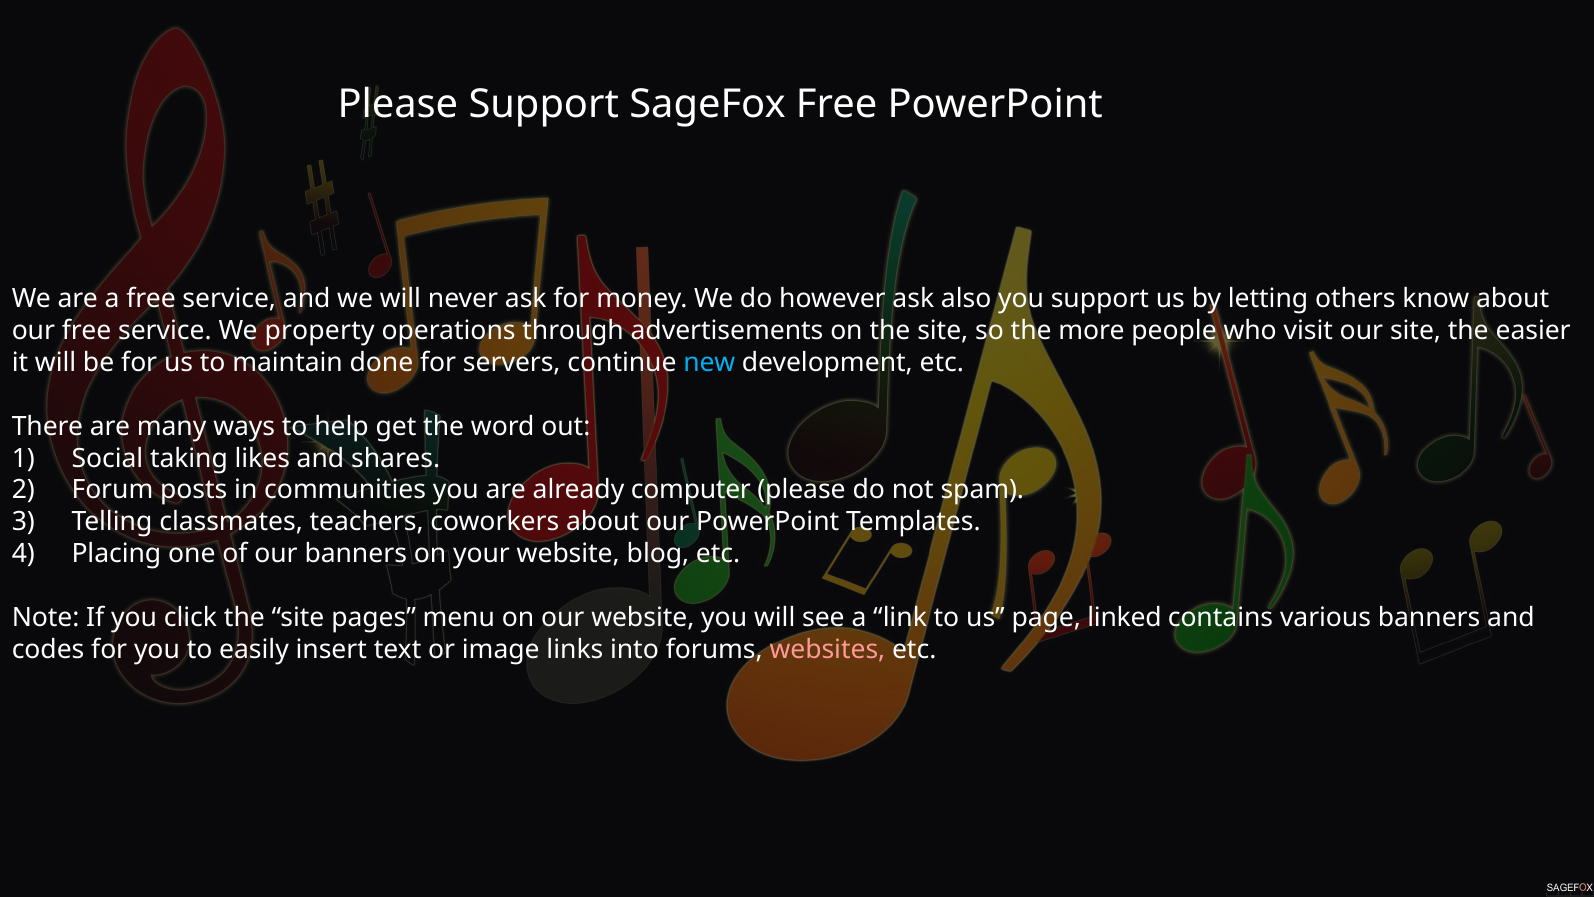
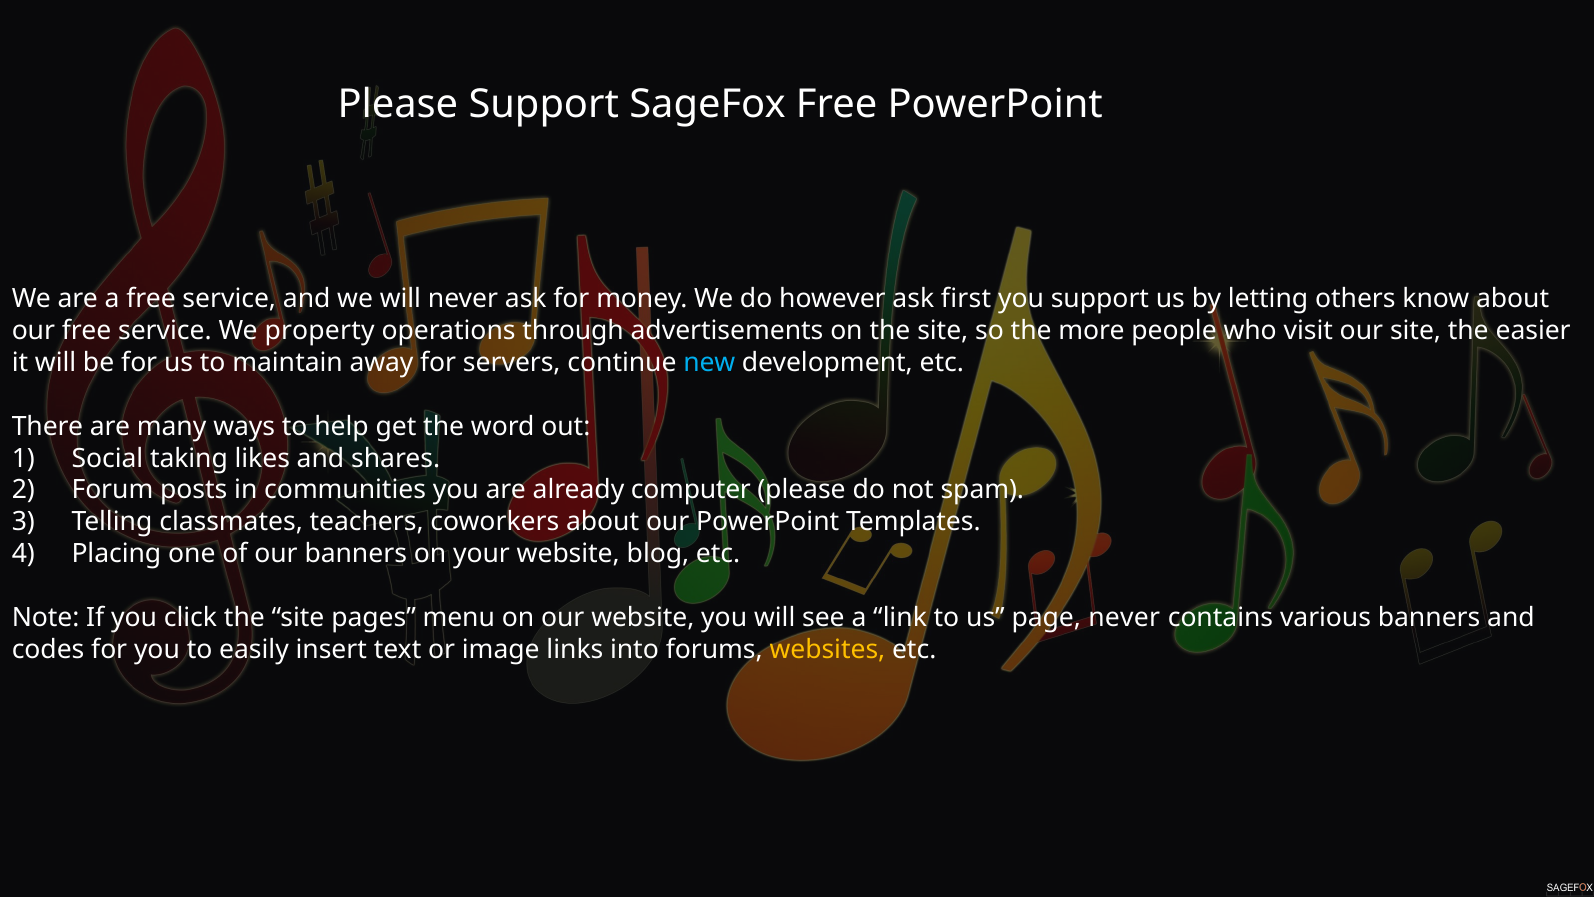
also: also -> first
done: done -> away
page linked: linked -> never
websites colour: pink -> yellow
